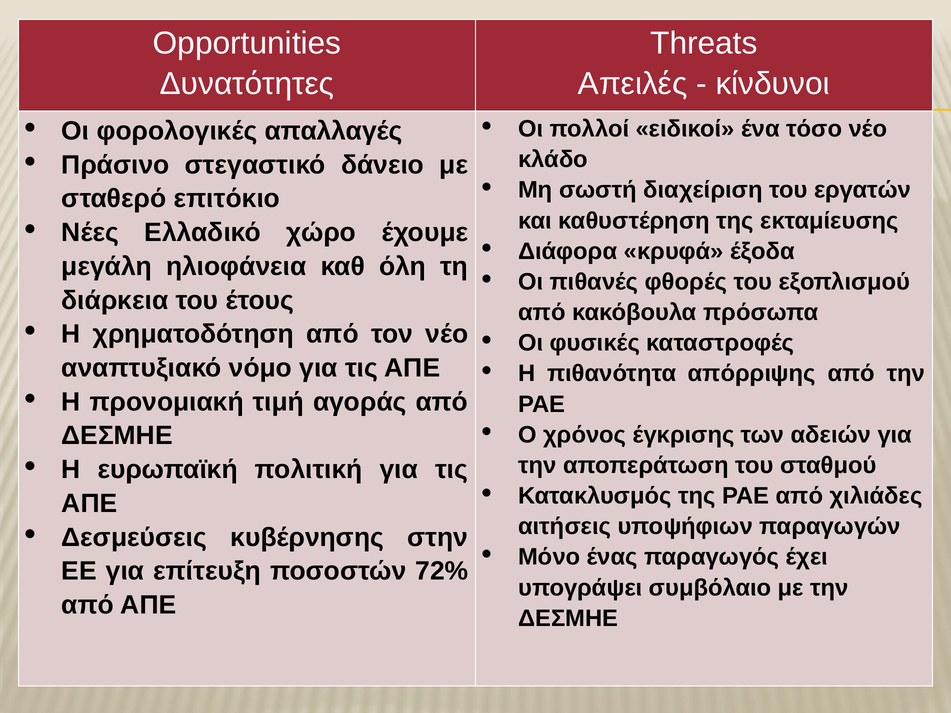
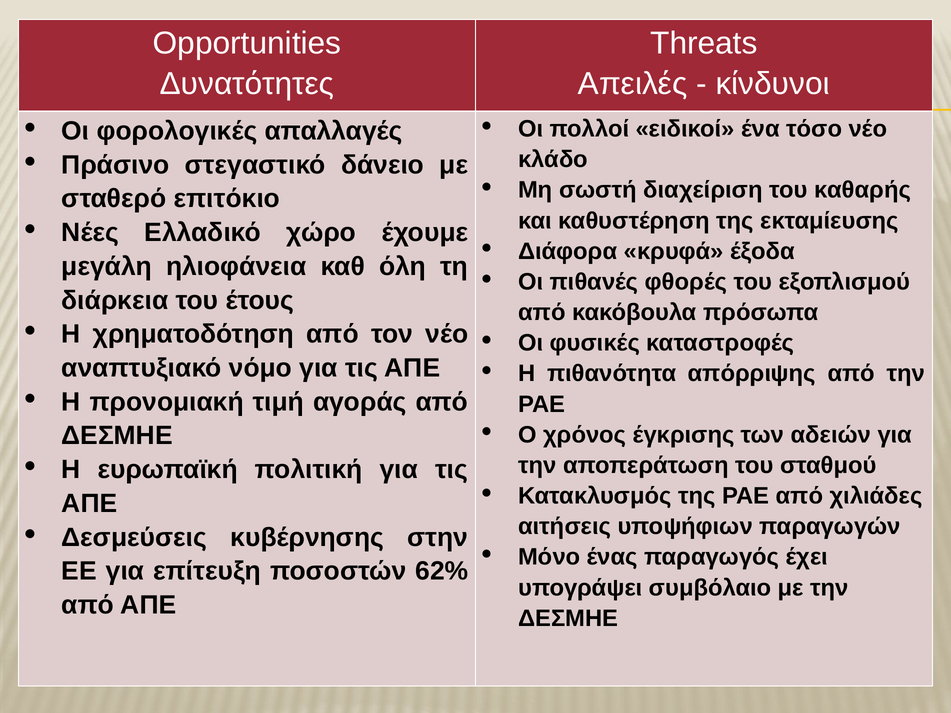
εργατών: εργατών -> καθαρής
72%: 72% -> 62%
